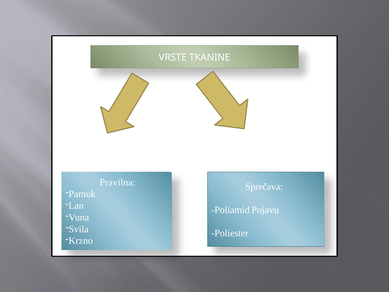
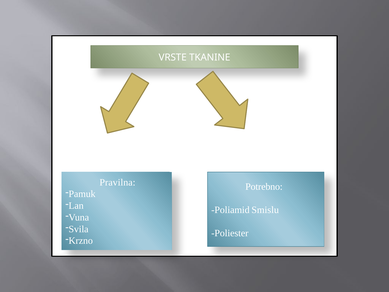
Sprečava: Sprečava -> Potrebno
Pojavu: Pojavu -> Smislu
